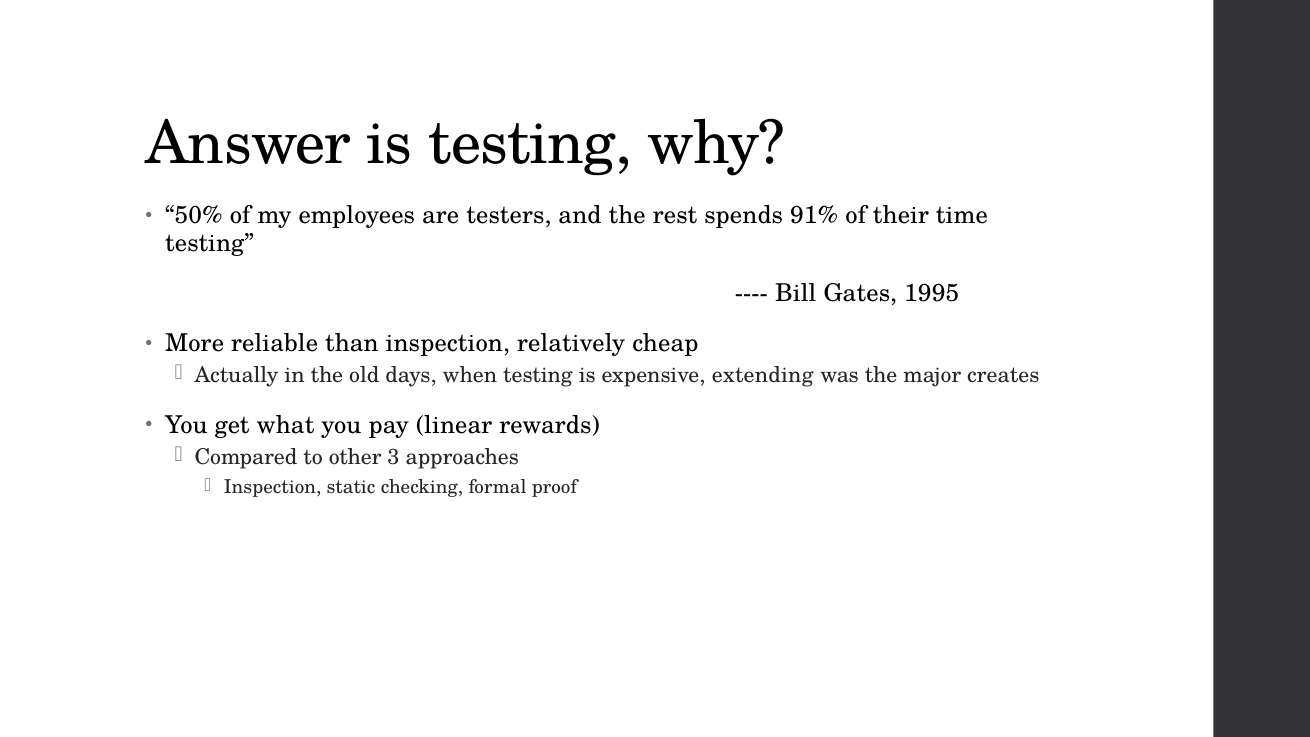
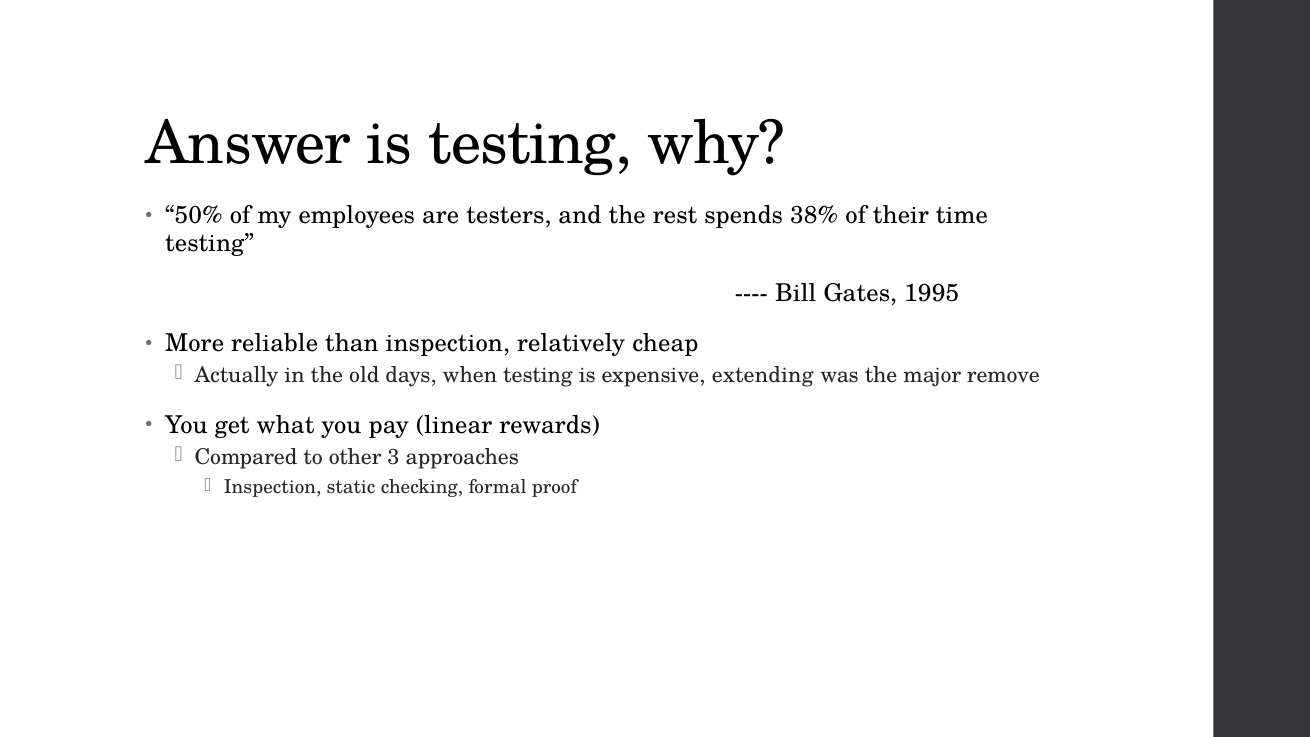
91%: 91% -> 38%
creates: creates -> remove
